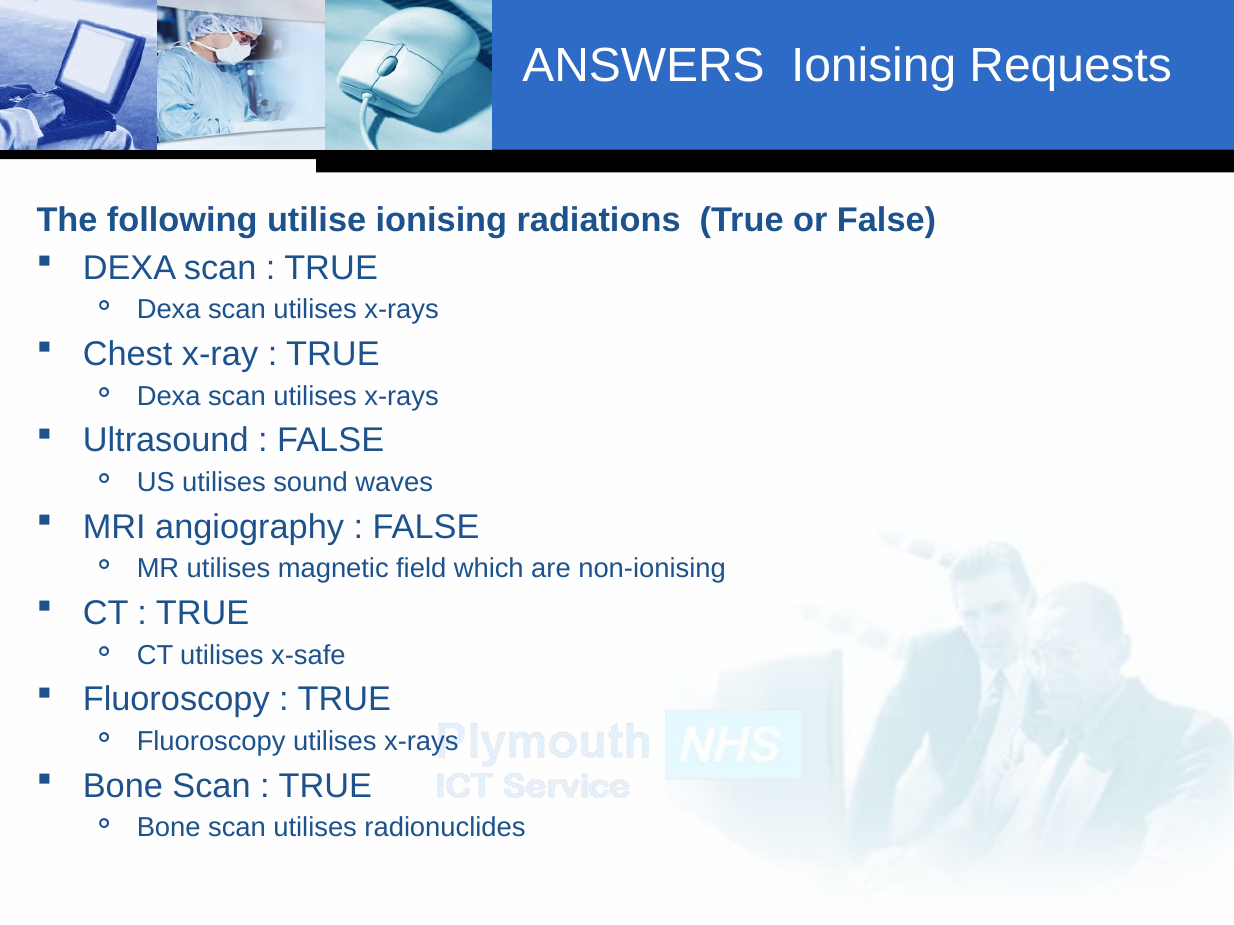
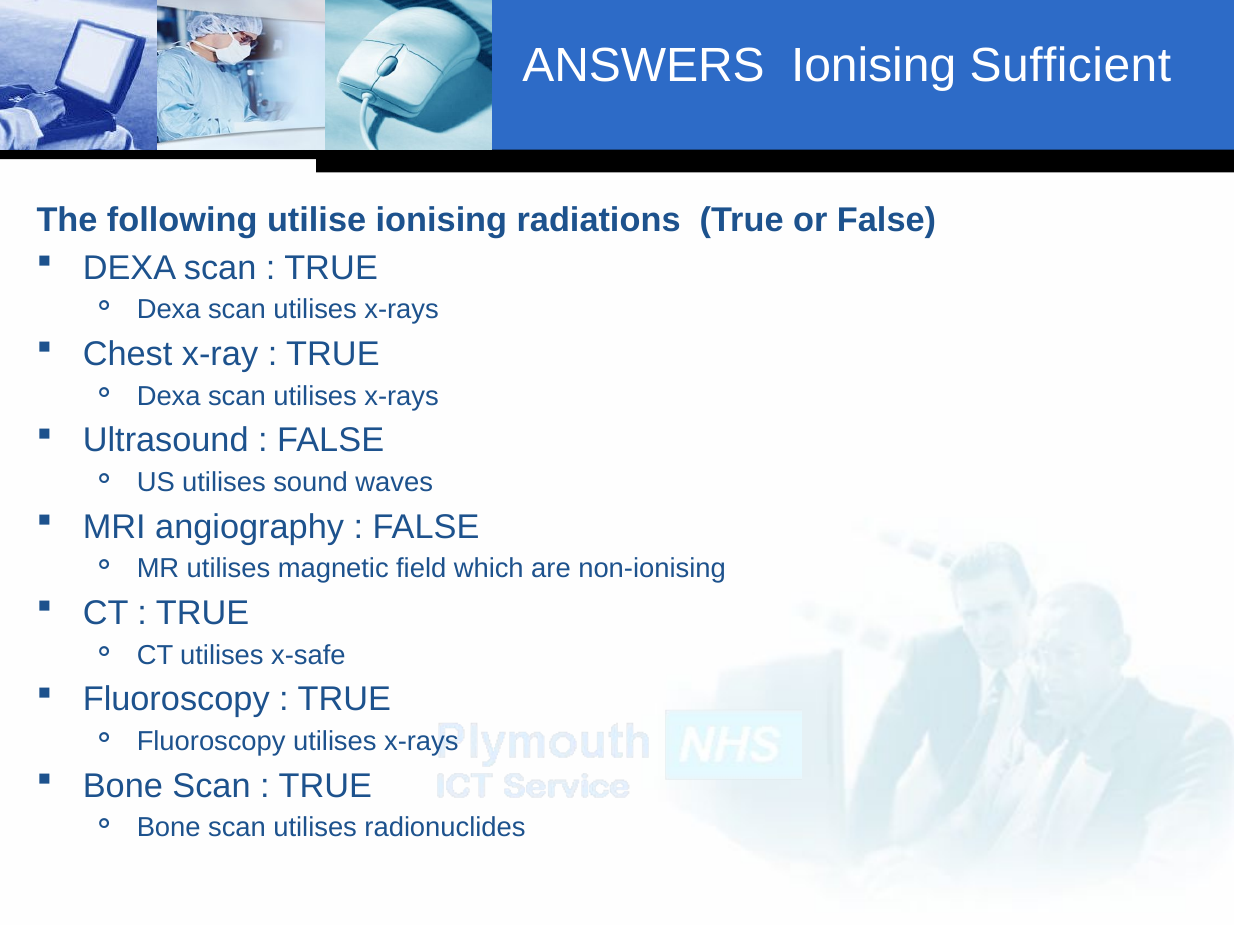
Requests: Requests -> Sufficient
